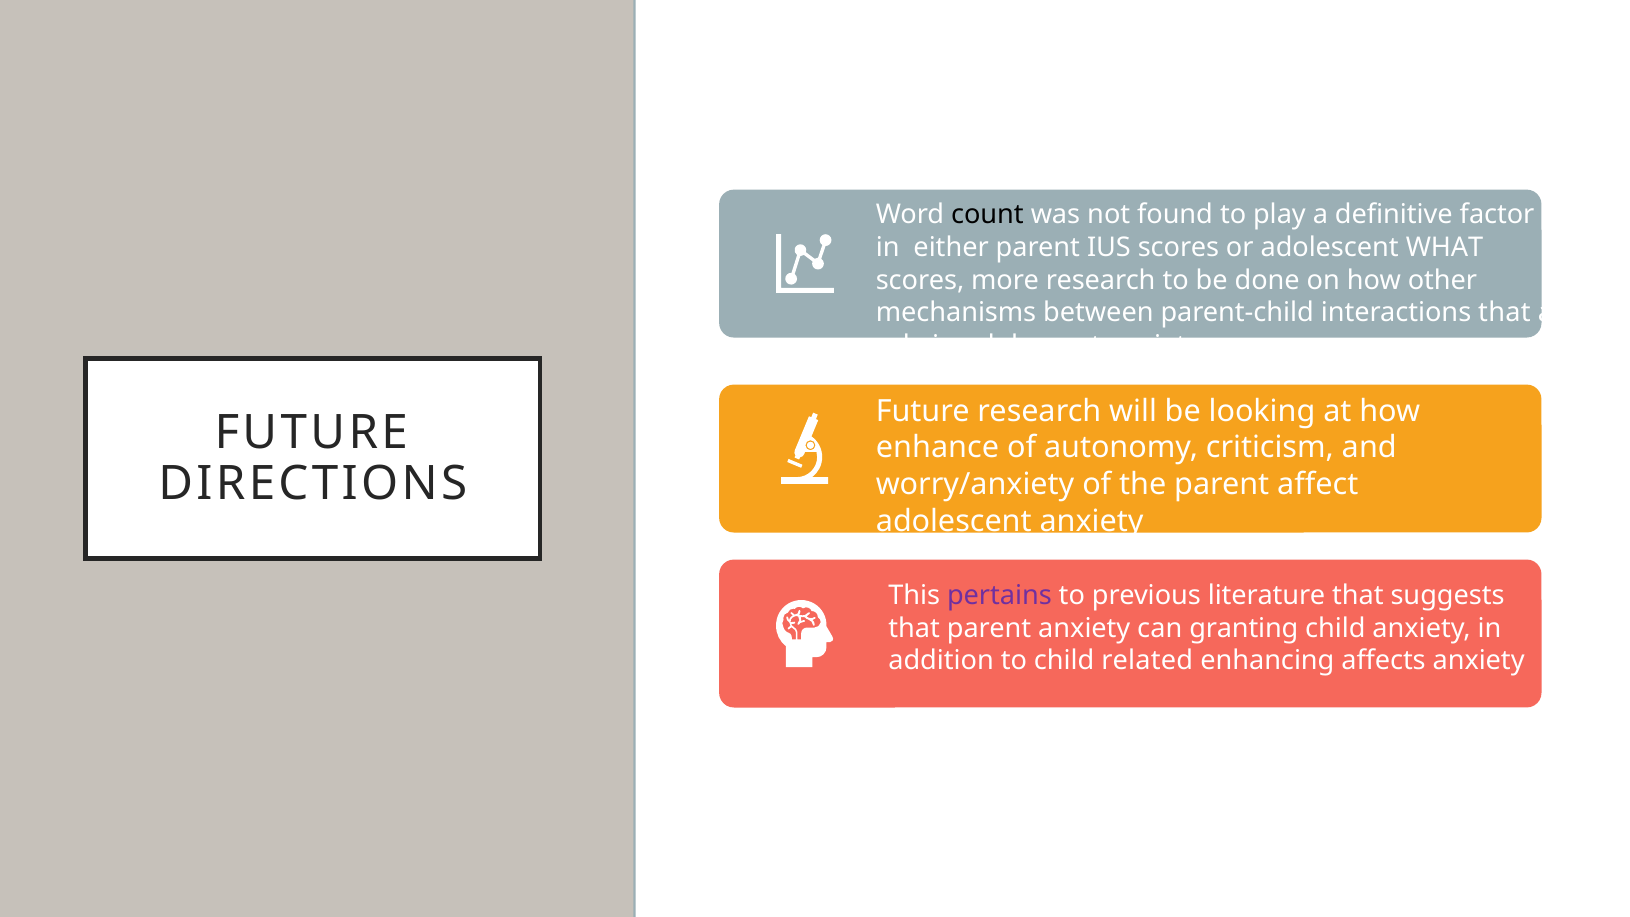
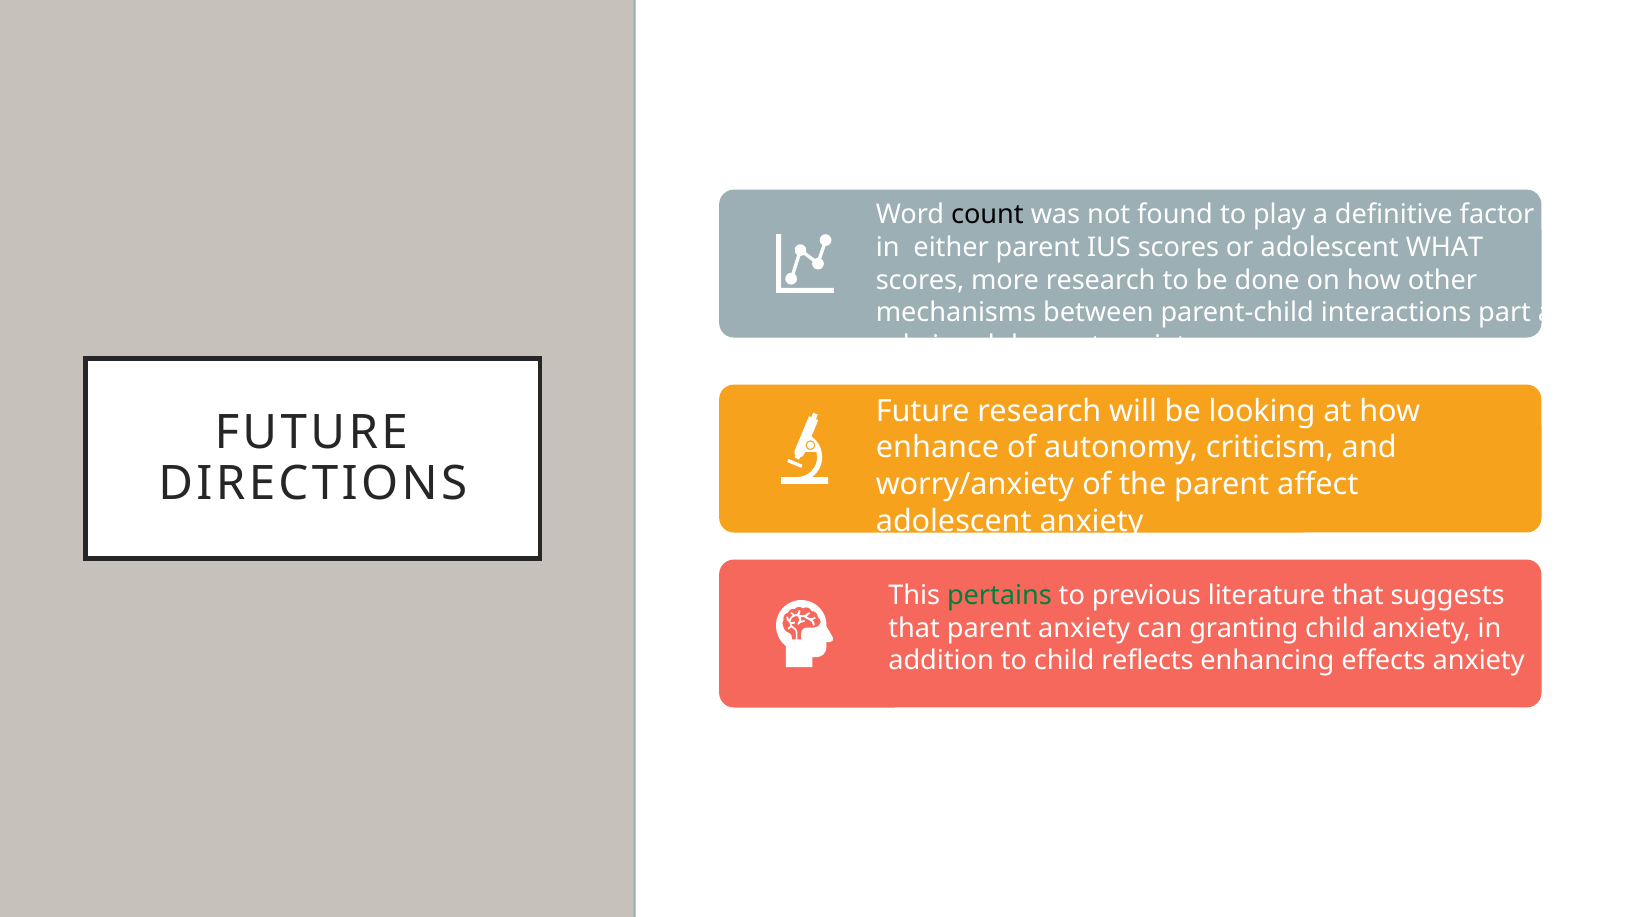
interactions that: that -> part
pertains colour: purple -> green
related: related -> reflects
affects: affects -> effects
